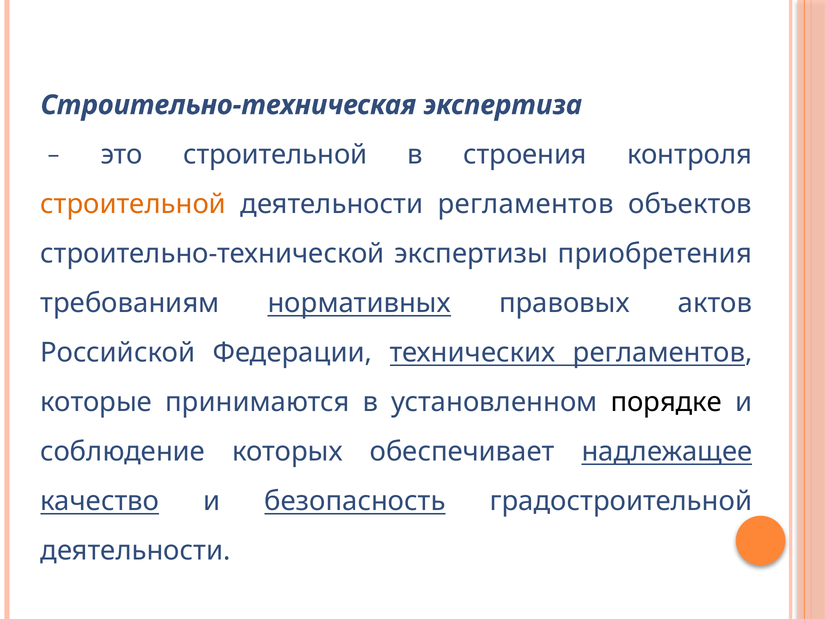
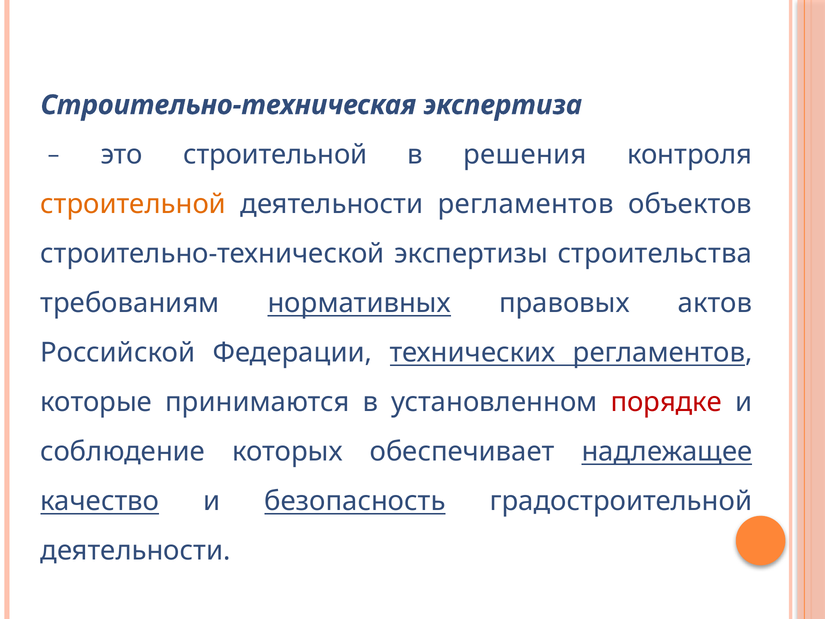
строения: строения -> решения
приобретения: приобретения -> строительства
порядке colour: black -> red
